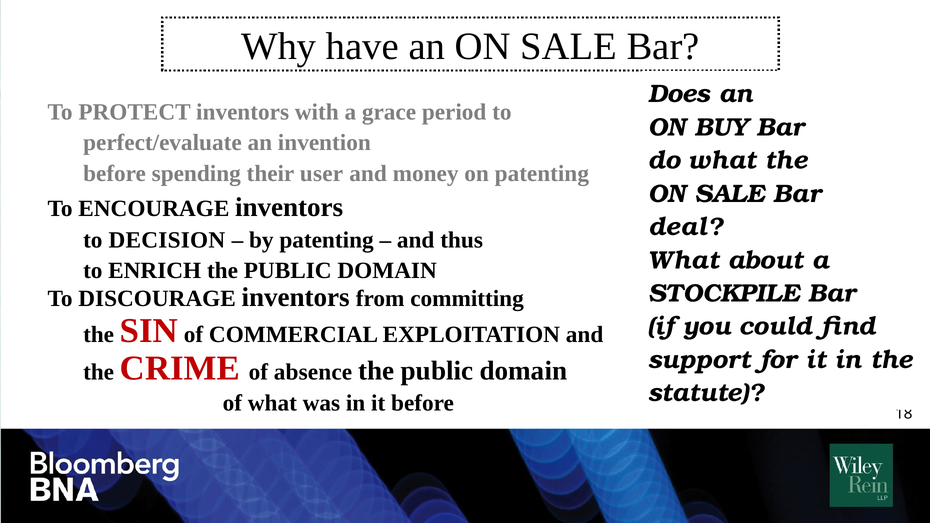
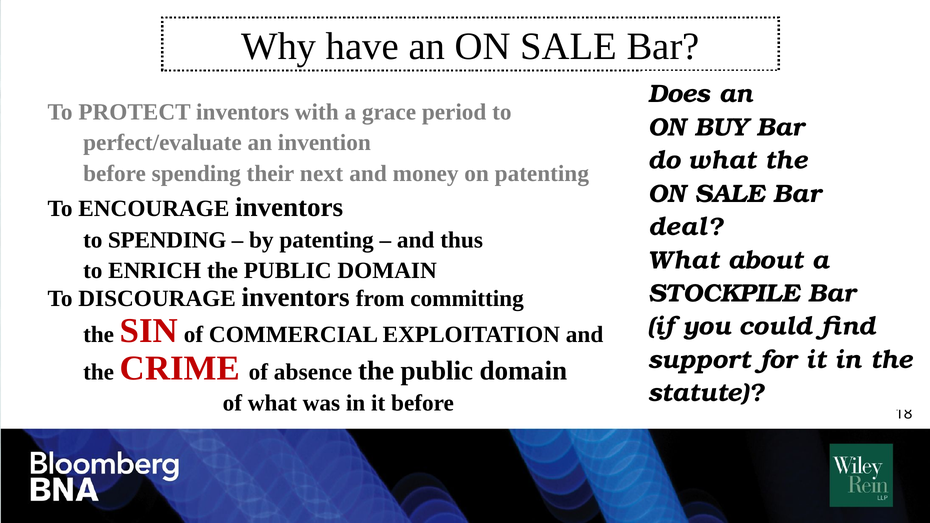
user: user -> next
to DECISION: DECISION -> SPENDING
